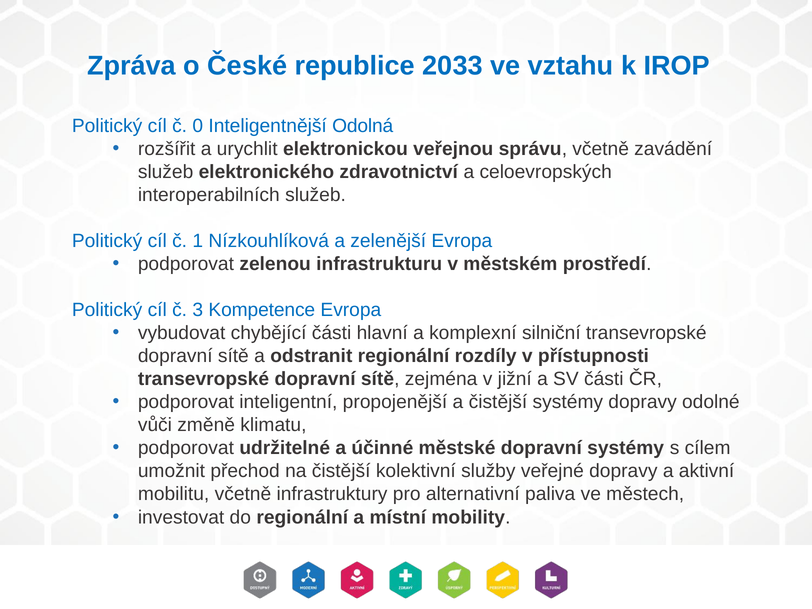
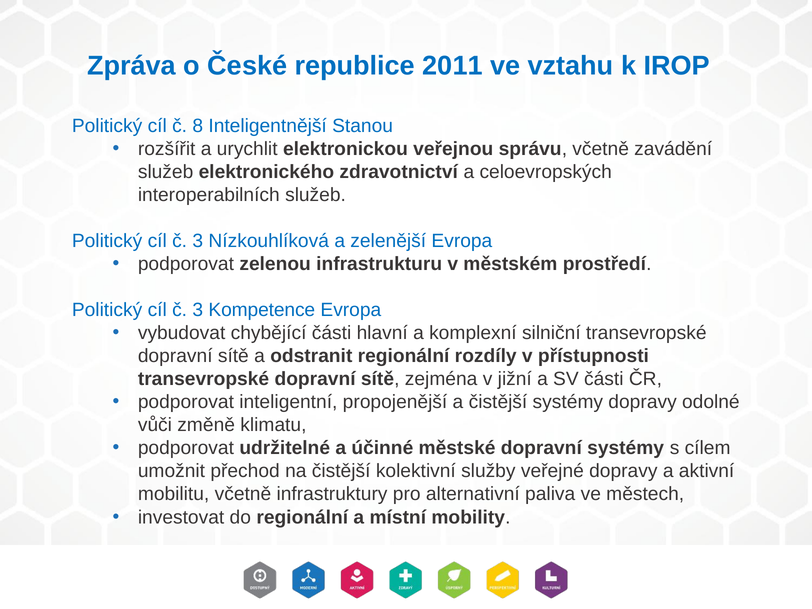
2033: 2033 -> 2011
0: 0 -> 8
Odolná: Odolná -> Stanou
1 at (198, 241): 1 -> 3
